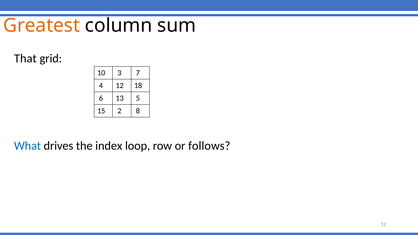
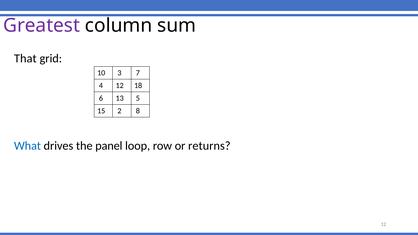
Greatest colour: orange -> purple
index: index -> panel
follows: follows -> returns
